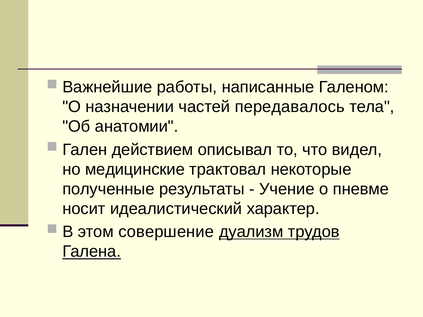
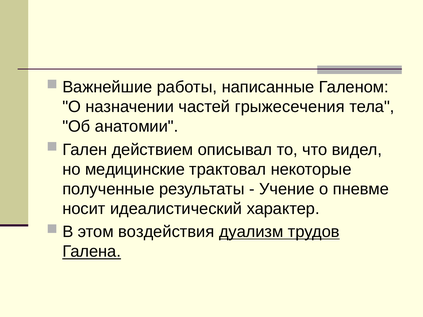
передавалось: передавалось -> грыжесечения
совершение: совершение -> воздействия
